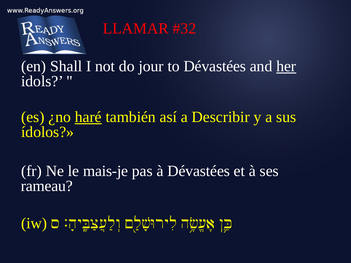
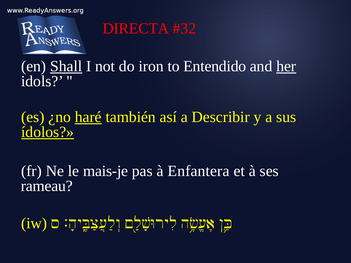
LLAMAR: LLAMAR -> DIRECTA
Shall underline: none -> present
jour: jour -> iron
to Dévastées: Dévastées -> Entendido
ídolos underline: none -> present
à Dévastées: Dévastées -> Enfantera
